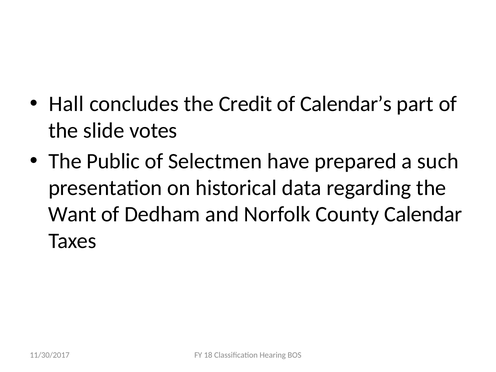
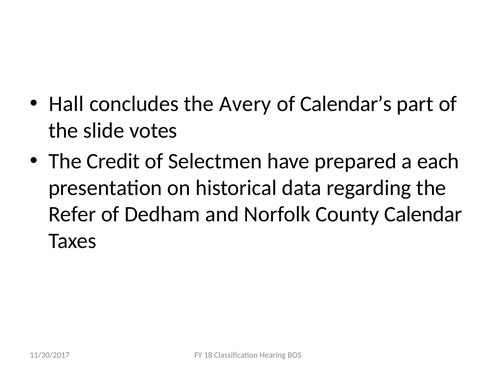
Credit: Credit -> Avery
Public: Public -> Credit
such: such -> each
Want: Want -> Refer
